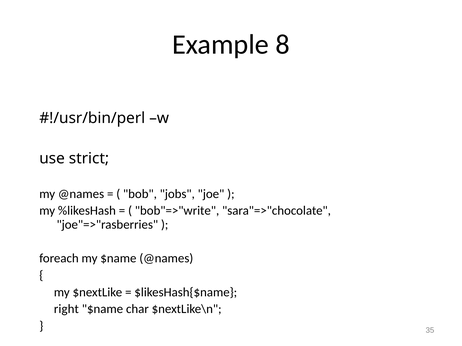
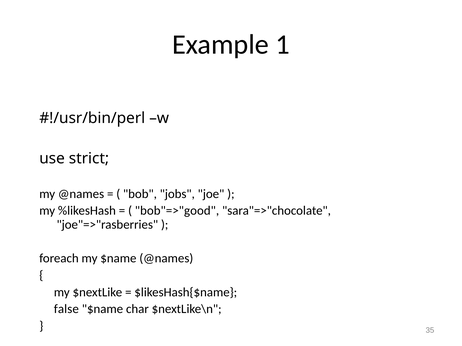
8: 8 -> 1
bob"=>"write: bob"=>"write -> bob"=>"good
right: right -> false
